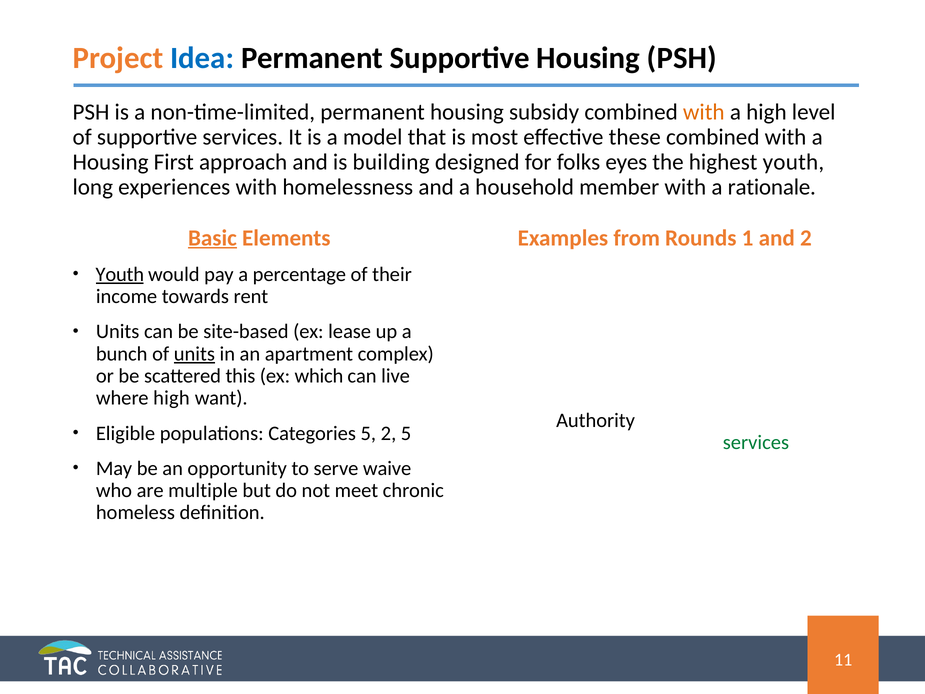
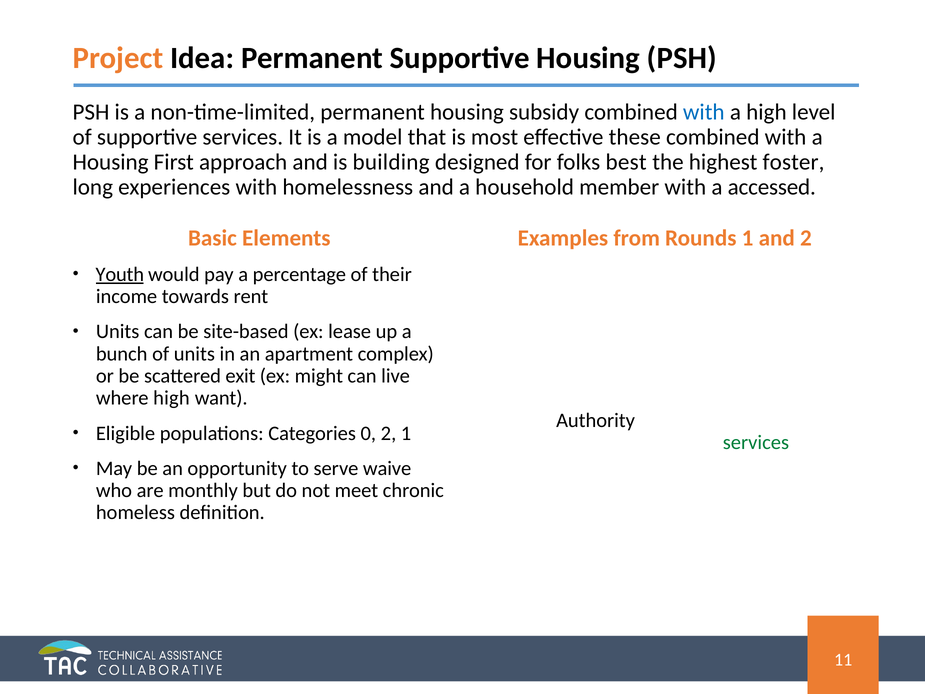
Idea colour: blue -> black
with at (704, 112) colour: orange -> blue
eyes: eyes -> best
highest youth: youth -> foster
rationale: rationale -> accessed
Basic underline: present -> none
units at (194, 354) underline: present -> none
scattered this: this -> exit
which: which -> might
Categories 5: 5 -> 0
2 5: 5 -> 1
multiple: multiple -> monthly
